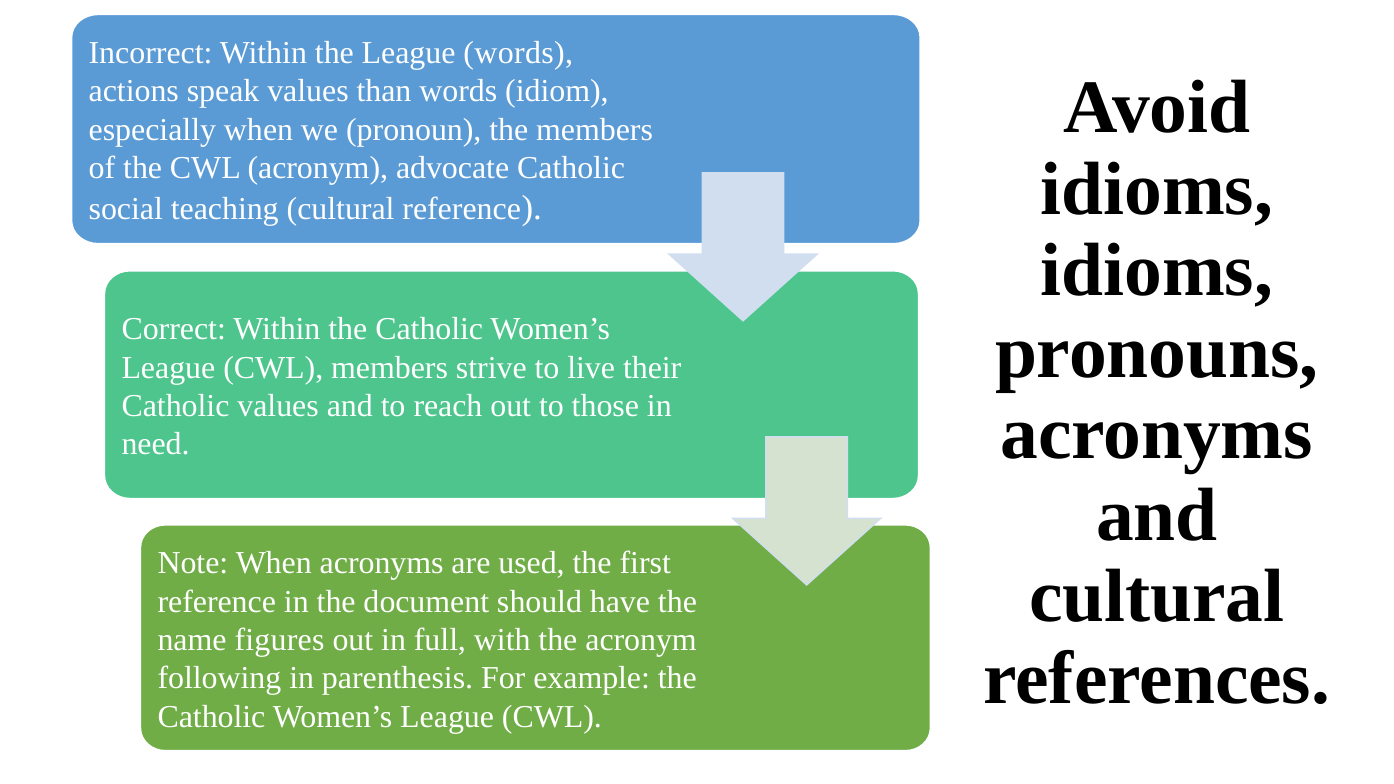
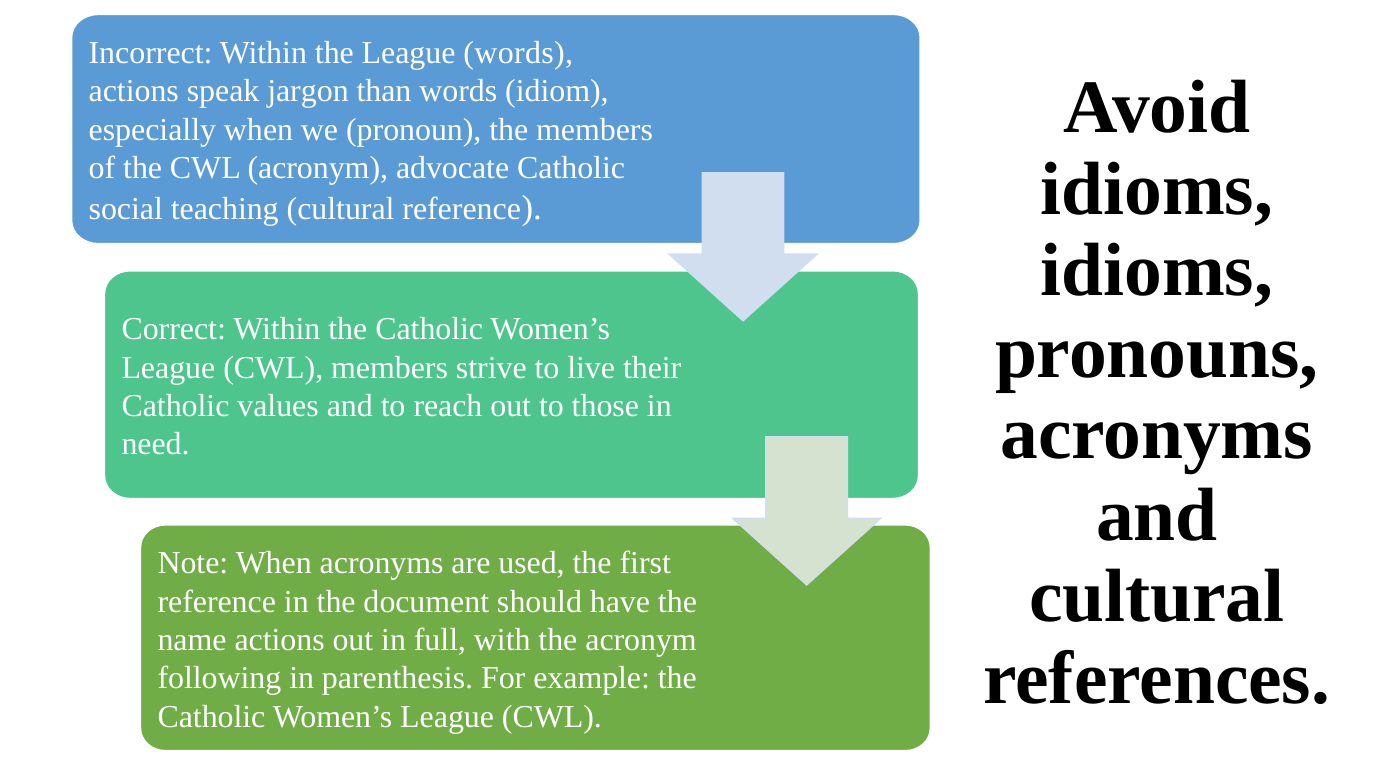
speak values: values -> jargon
name figures: figures -> actions
